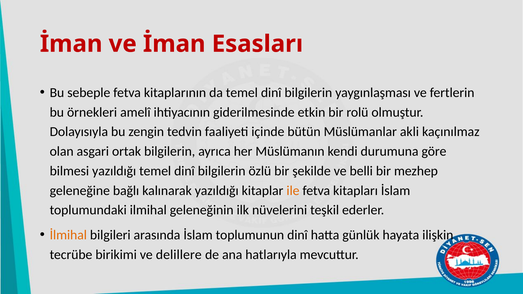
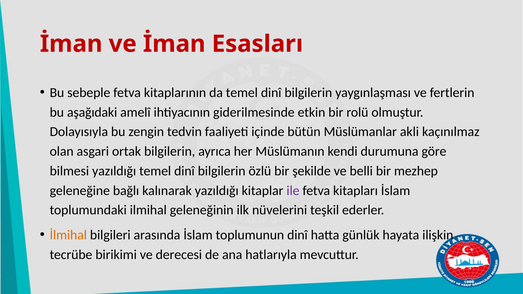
örnekleri: örnekleri -> aşağıdaki
ile colour: orange -> purple
delillere: delillere -> derecesi
